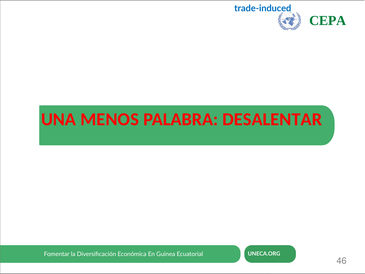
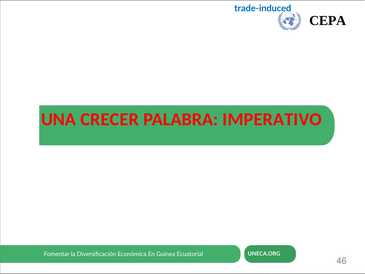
CEPA colour: green -> black
MENOS: MENOS -> CRECER
DESALENTAR: DESALENTAR -> IMPERATIVO
